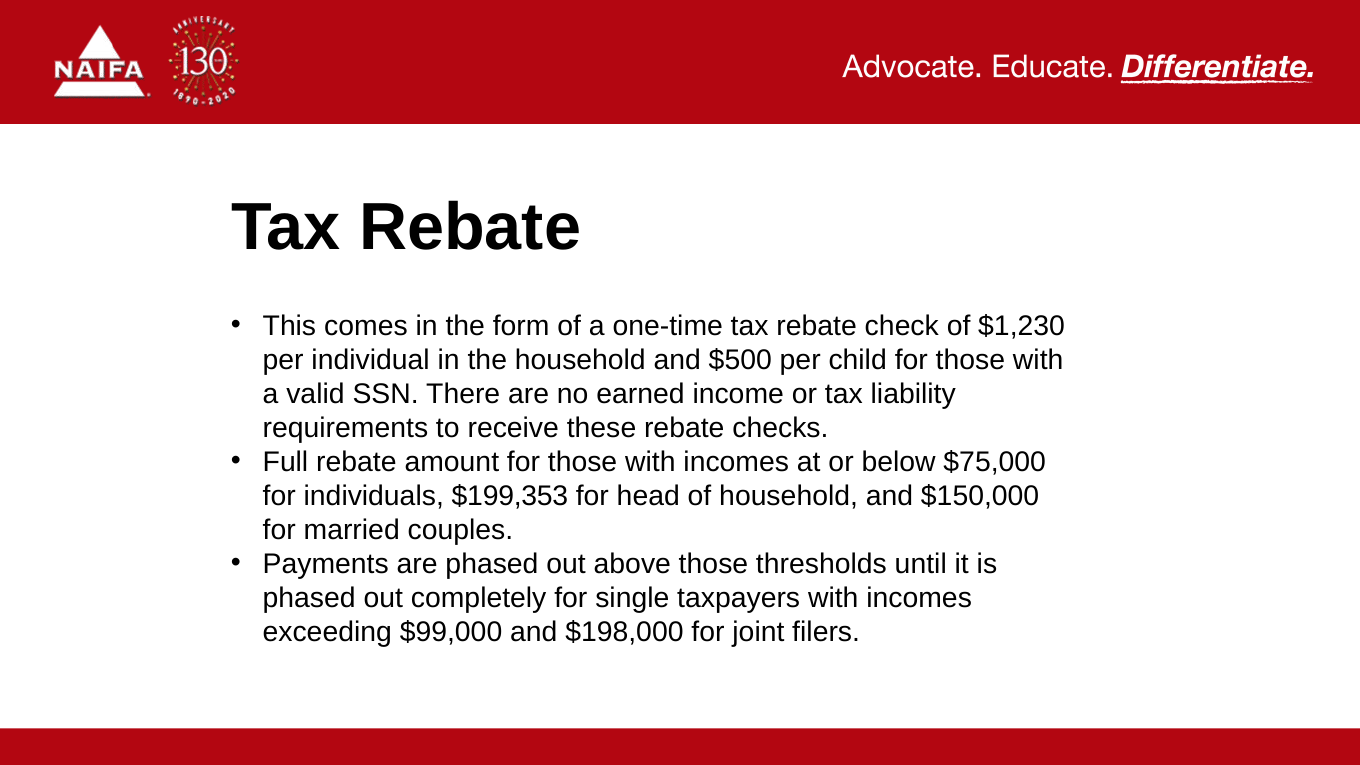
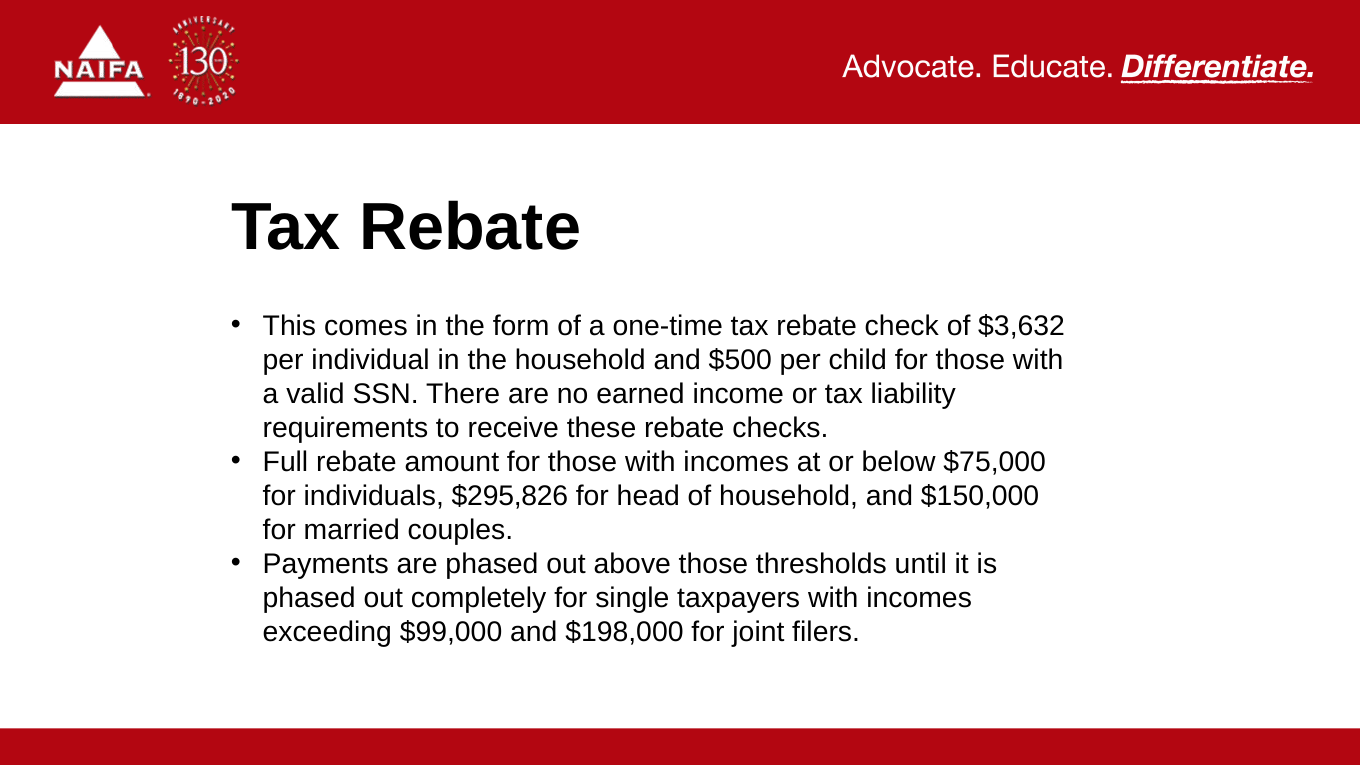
$1,230: $1,230 -> $3,632
$199,353: $199,353 -> $295,826
